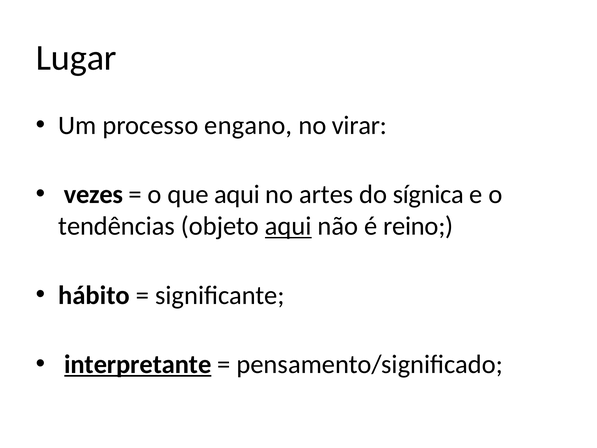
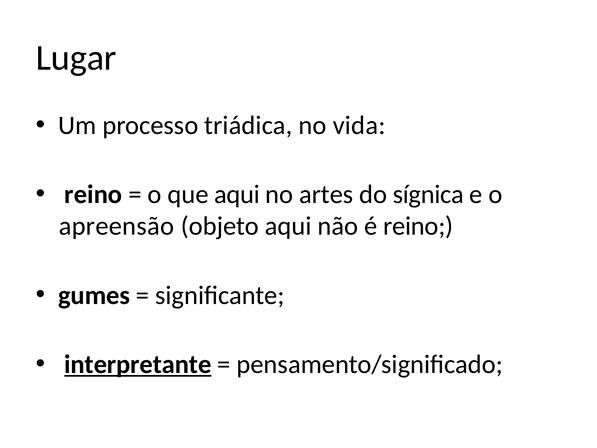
engano: engano -> triádica
virar: virar -> vida
vezes at (93, 194): vezes -> reino
tendências: tendências -> apreensão
aqui at (288, 226) underline: present -> none
hábito: hábito -> gumes
